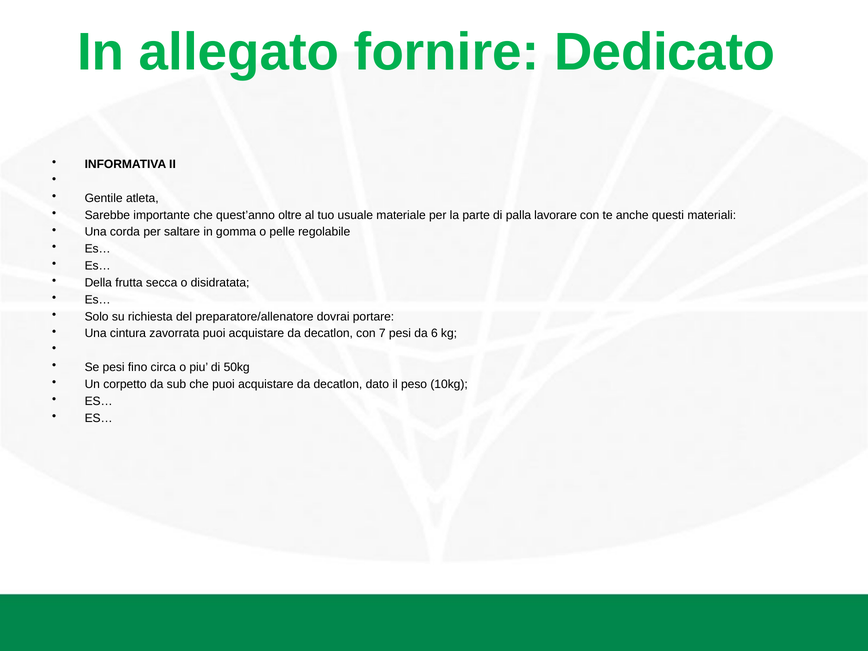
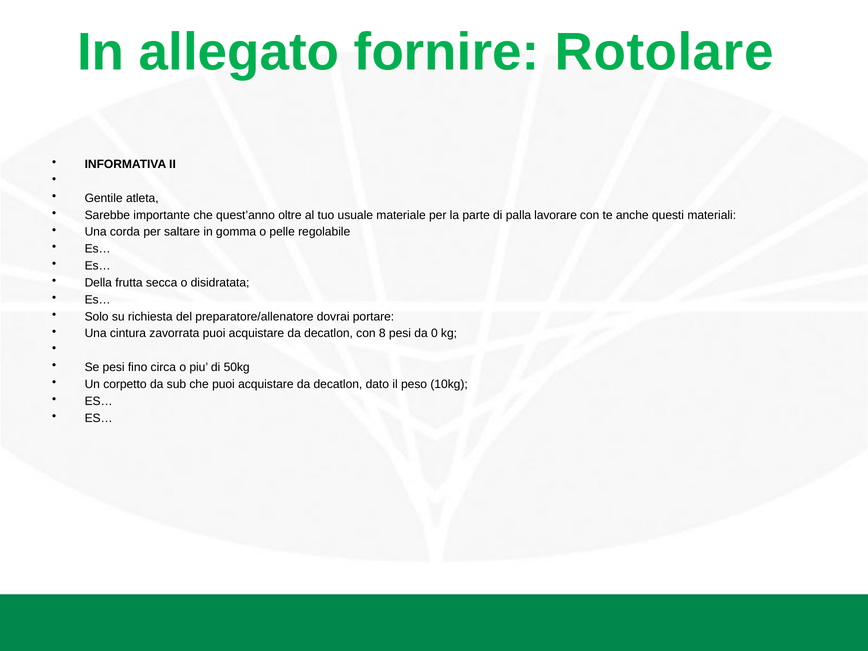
Dedicato: Dedicato -> Rotolare
7: 7 -> 8
6: 6 -> 0
